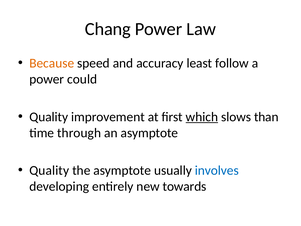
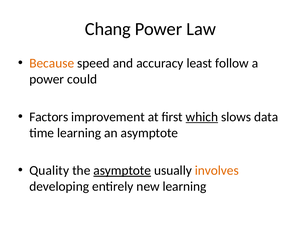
Quality at (49, 117): Quality -> Factors
than: than -> data
time through: through -> learning
asymptote at (122, 170) underline: none -> present
involves colour: blue -> orange
new towards: towards -> learning
